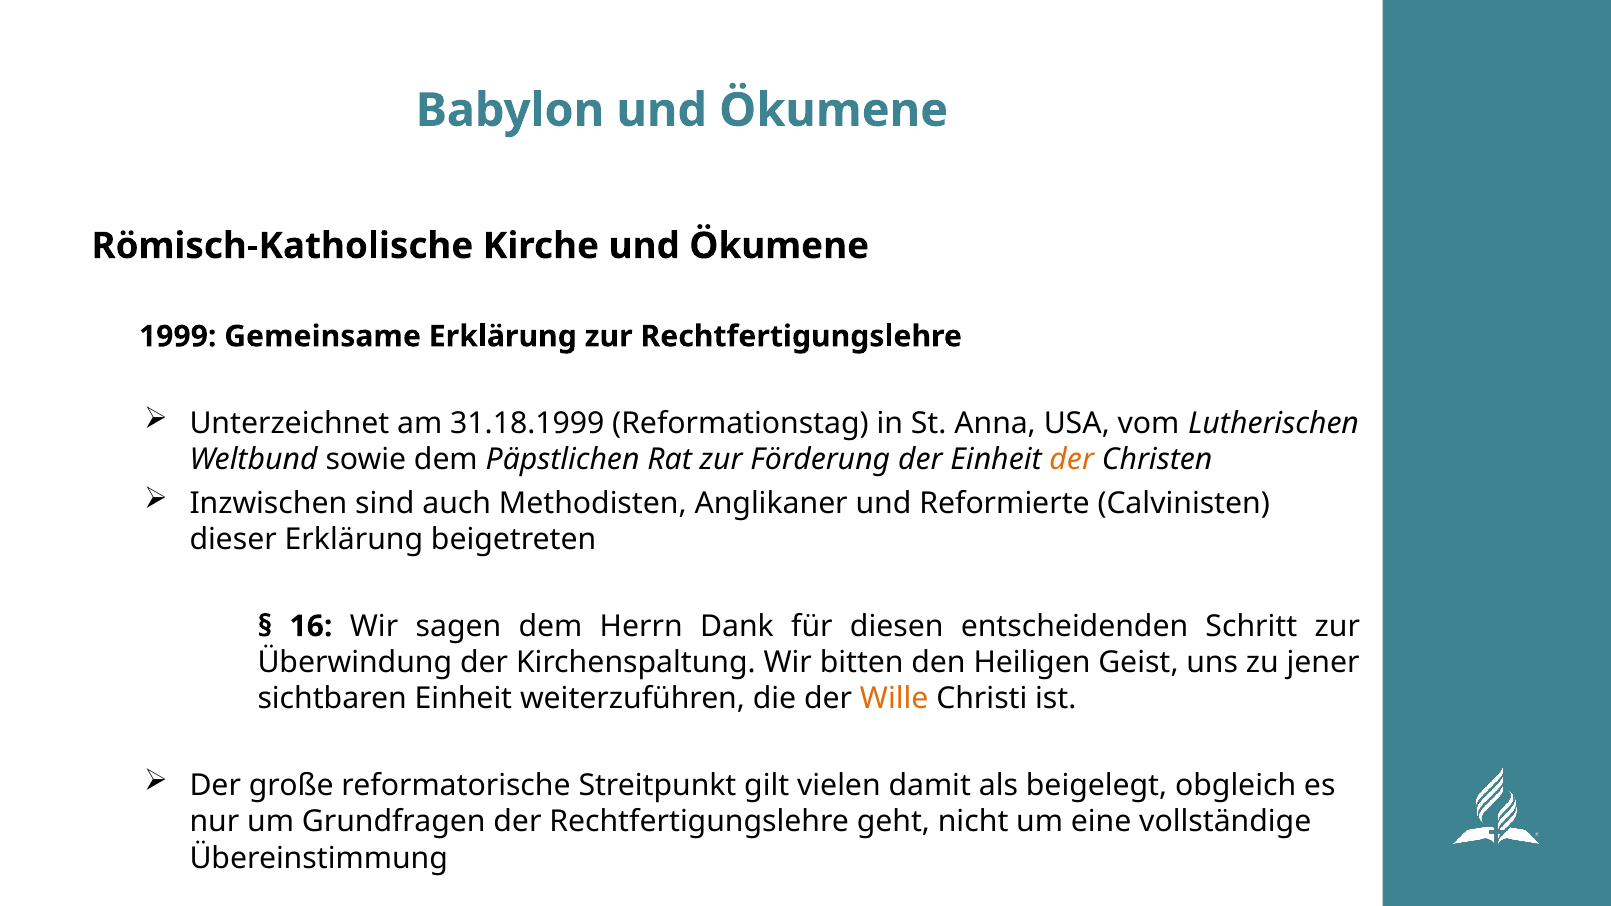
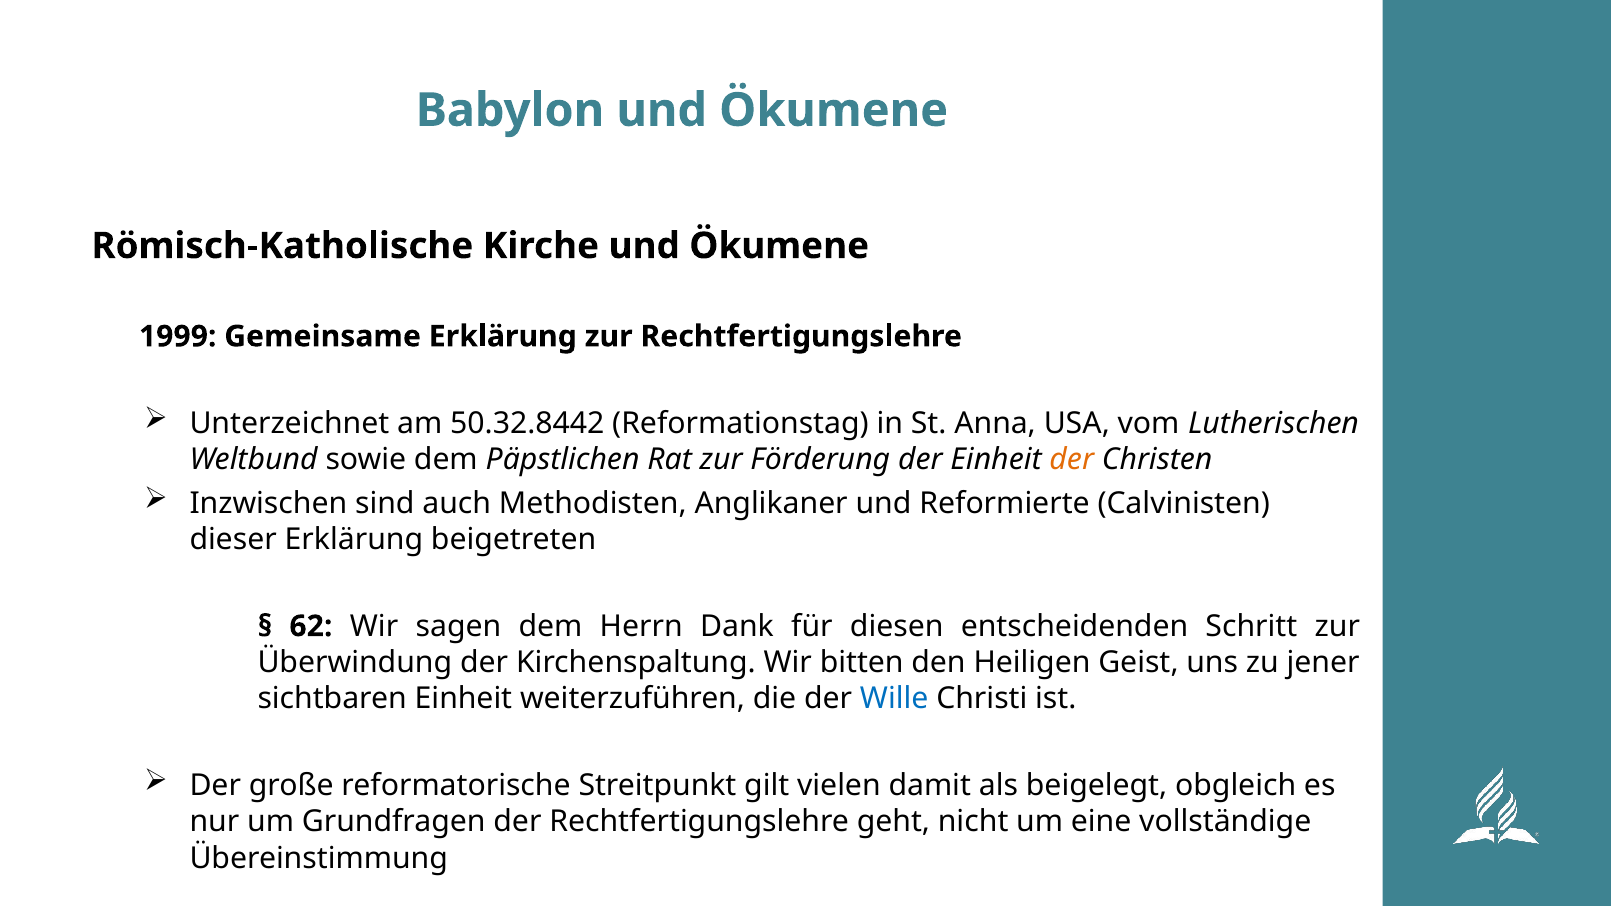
31.18.1999: 31.18.1999 -> 50.32.8442
16: 16 -> 62
Wille colour: orange -> blue
